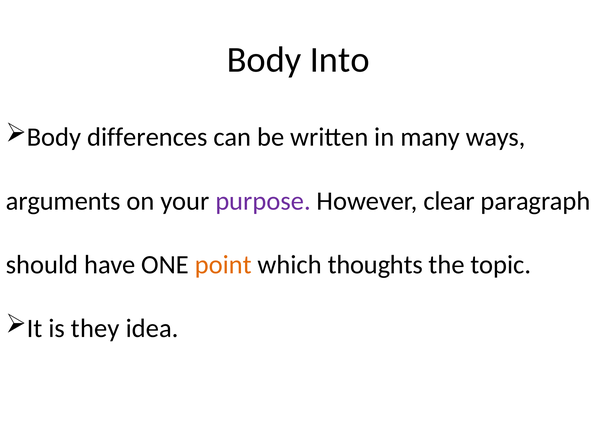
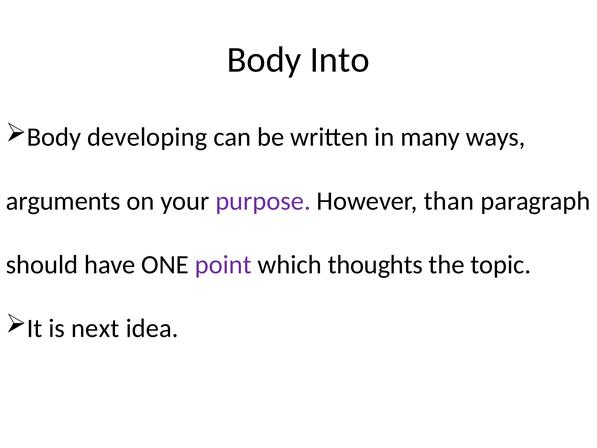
differences: differences -> developing
clear: clear -> than
point colour: orange -> purple
they: they -> next
